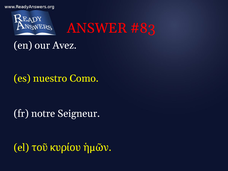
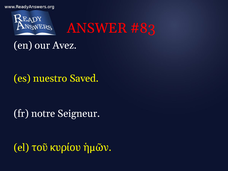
Como: Como -> Saved
